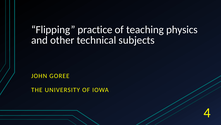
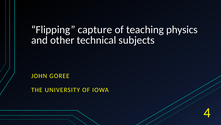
practice: practice -> capture
